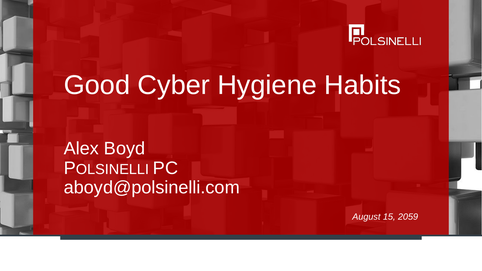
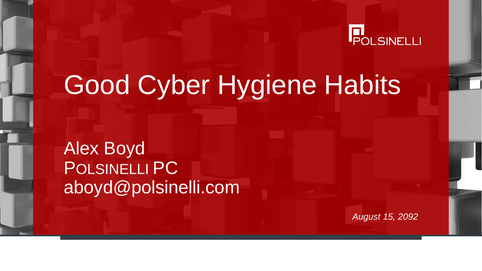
2059: 2059 -> 2092
